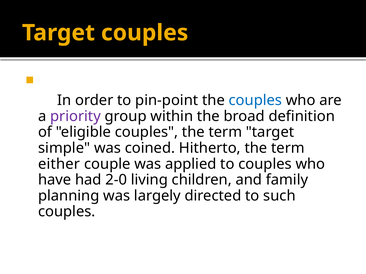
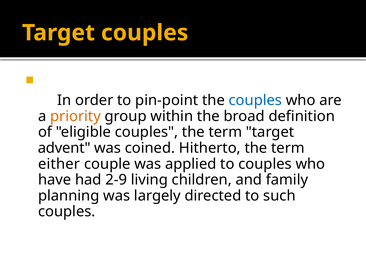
priority colour: purple -> orange
simple: simple -> advent
2-0: 2-0 -> 2-9
